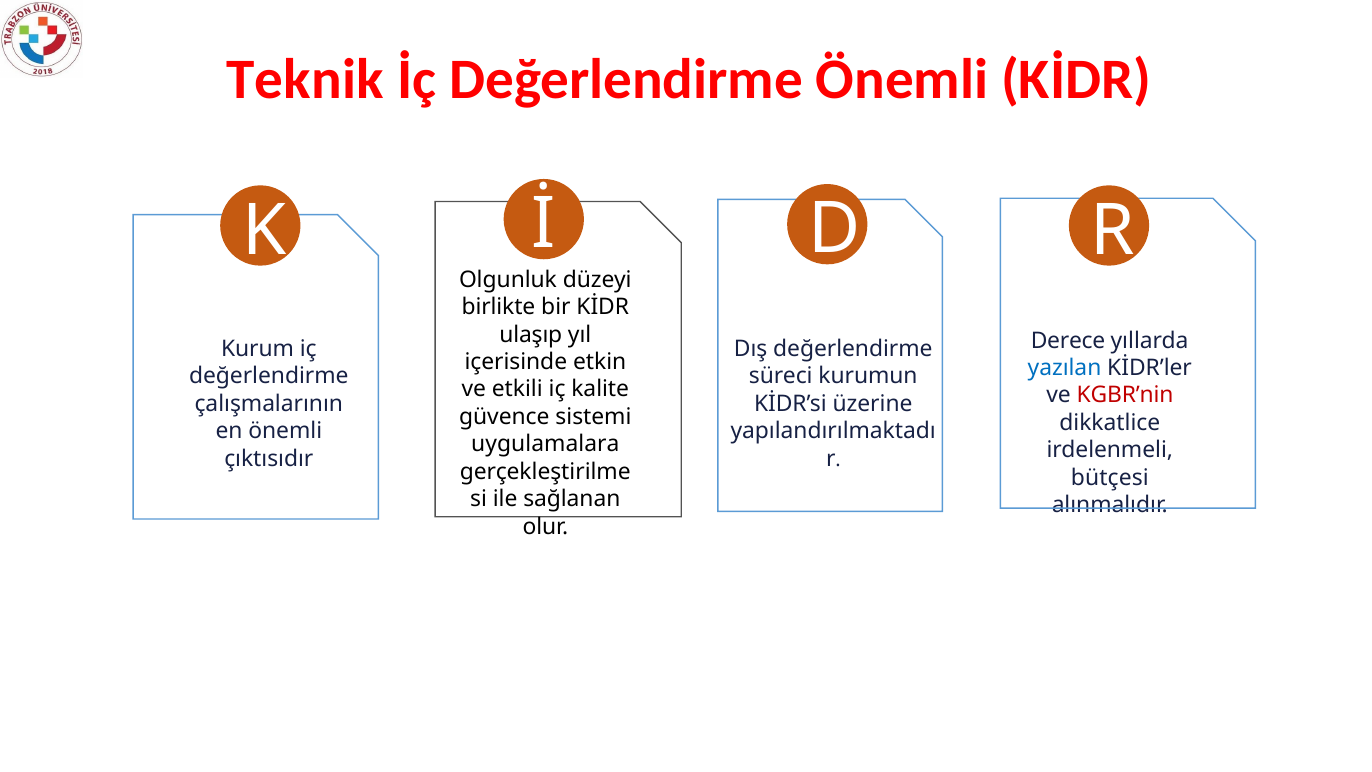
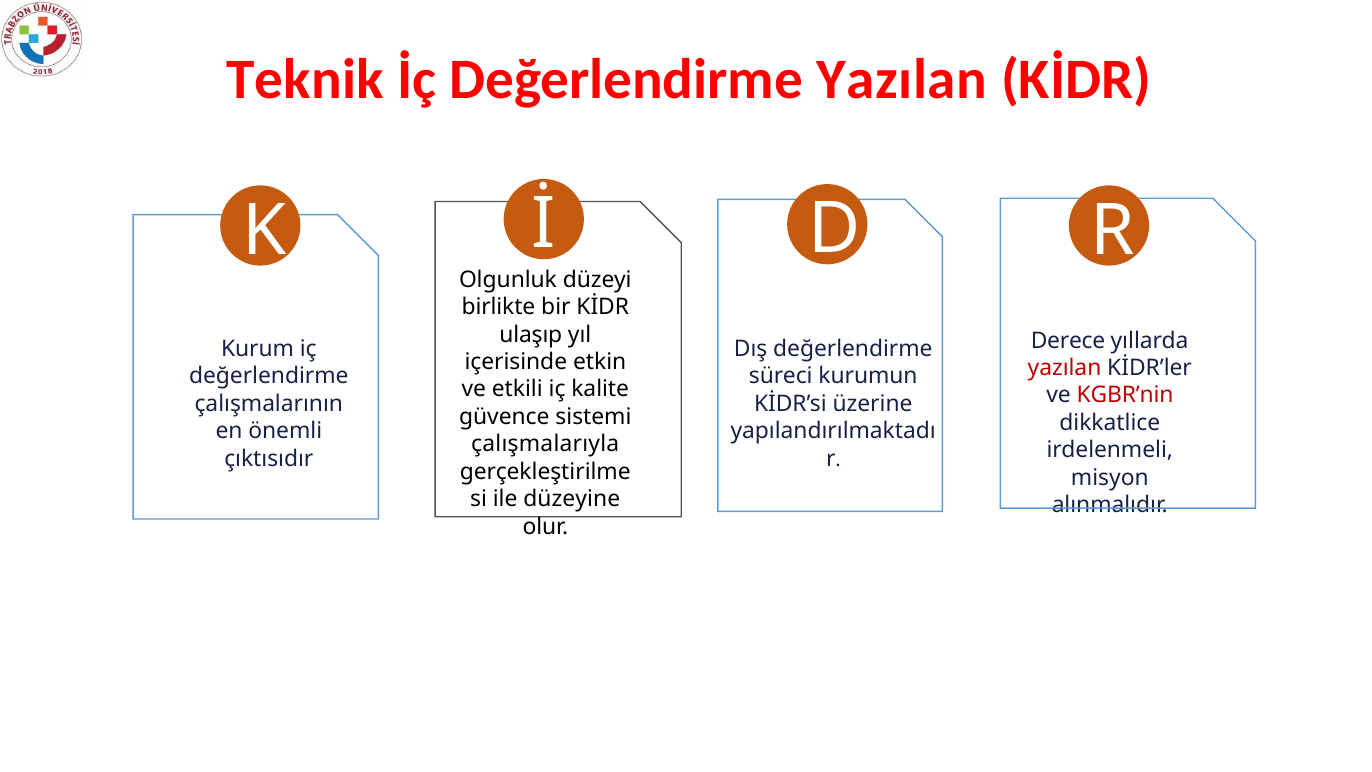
Değerlendirme Önemli: Önemli -> Yazılan
yazılan at (1065, 368) colour: blue -> red
uygulamalara: uygulamalara -> çalışmalarıyla
bütçesi: bütçesi -> misyon
sağlanan: sağlanan -> düzeyine
